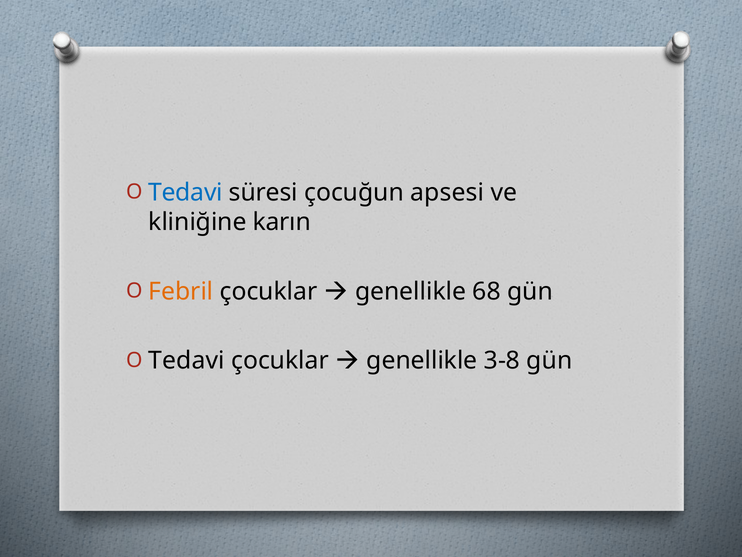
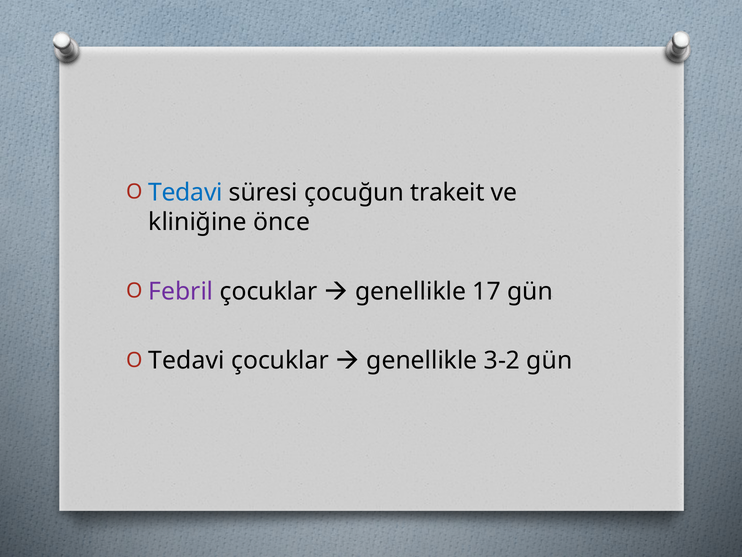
apsesi: apsesi -> trakeit
karın: karın -> önce
Febril colour: orange -> purple
68: 68 -> 17
3-8: 3-8 -> 3-2
